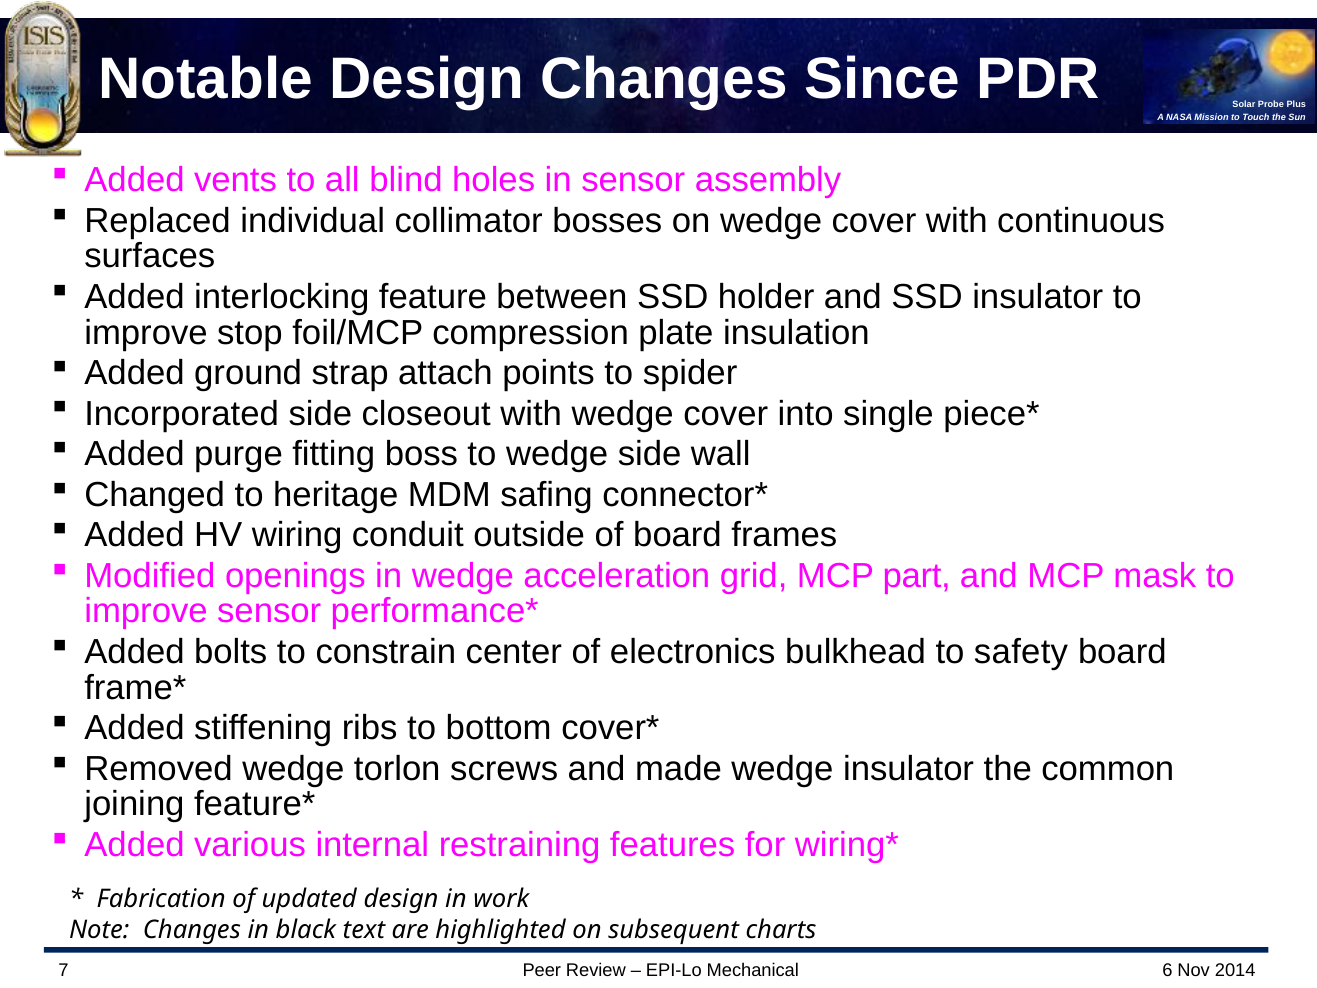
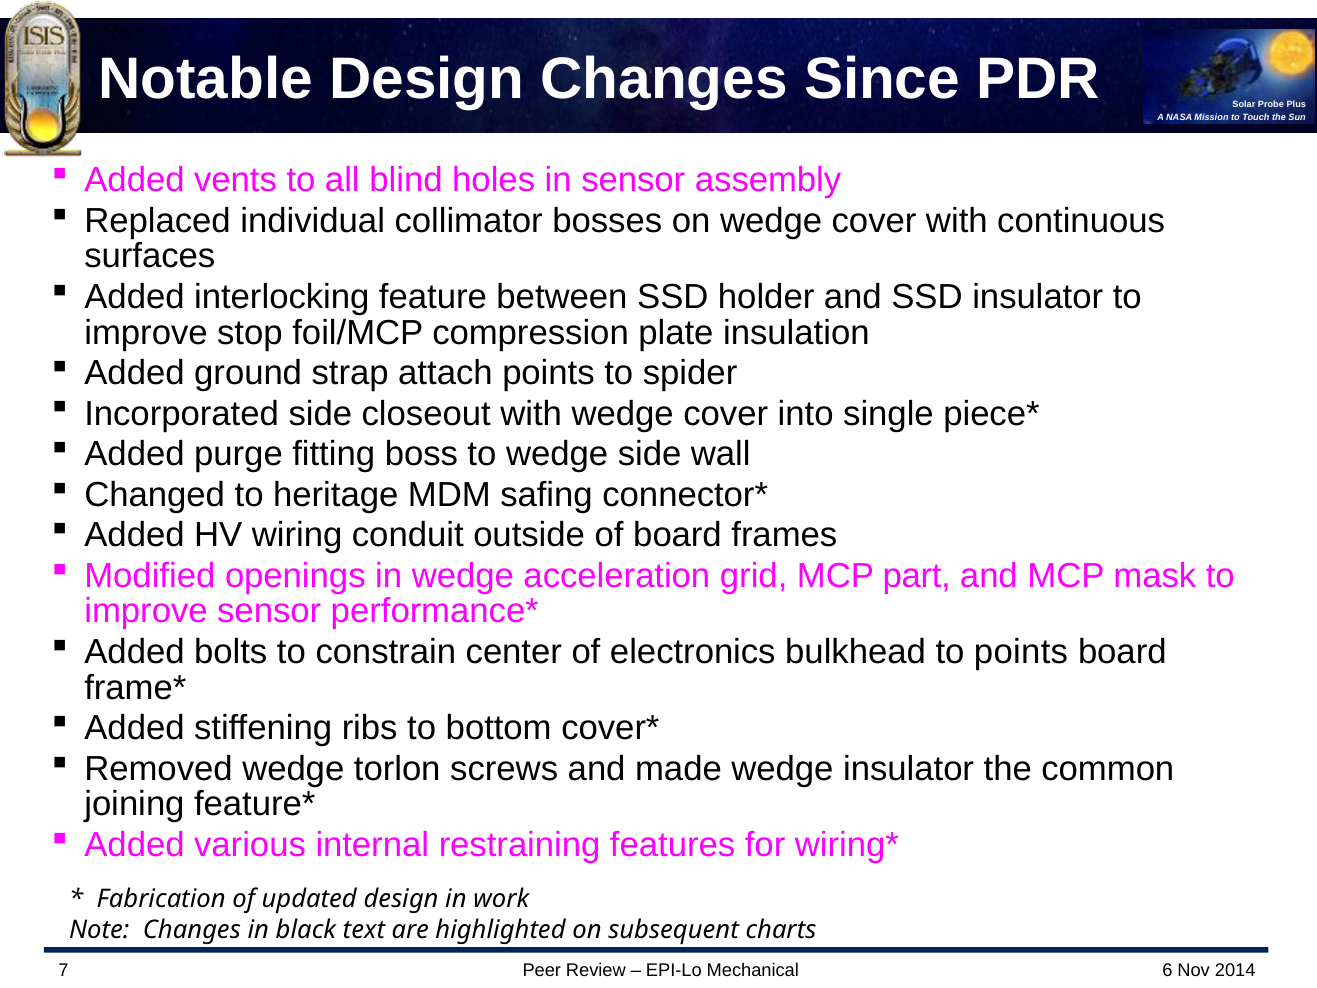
to safety: safety -> points
